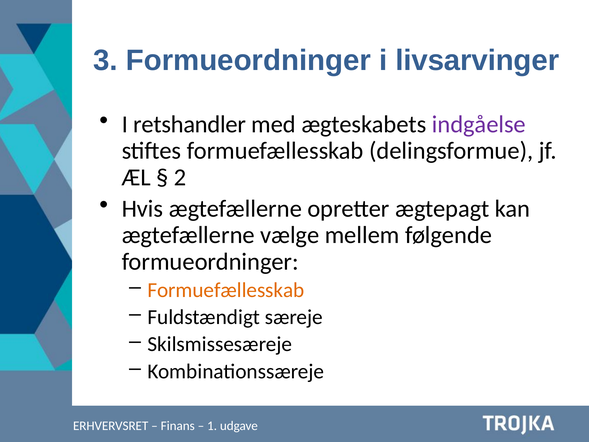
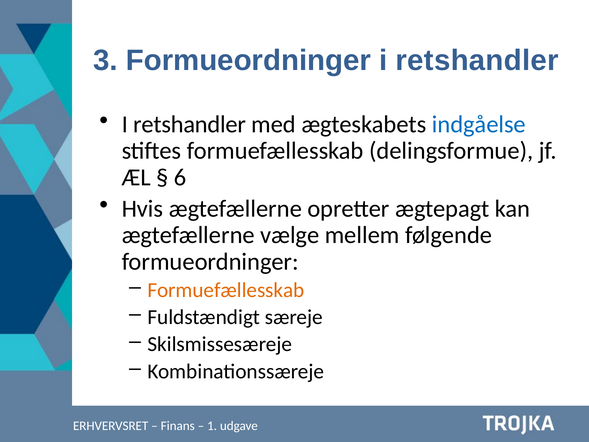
Formueordninger i livsarvinger: livsarvinger -> retshandler
indgåelse colour: purple -> blue
2: 2 -> 6
